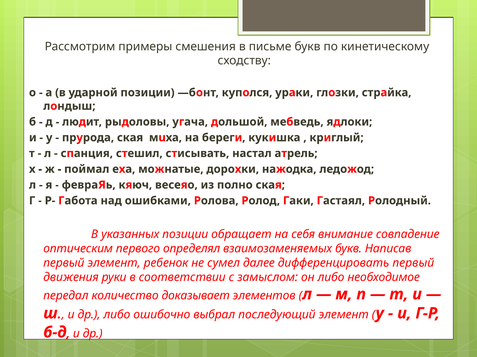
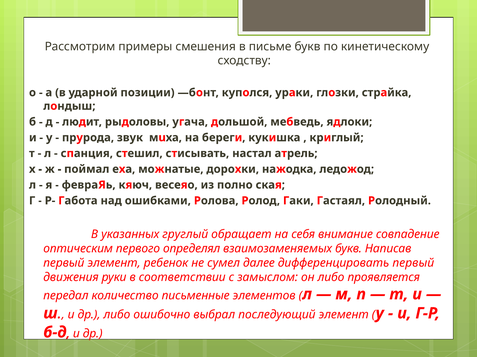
прурода ская: ская -> звук
указанных позиции: позиции -> груглый
необходимое: необходимое -> проявляется
доказывает: доказывает -> письменные
